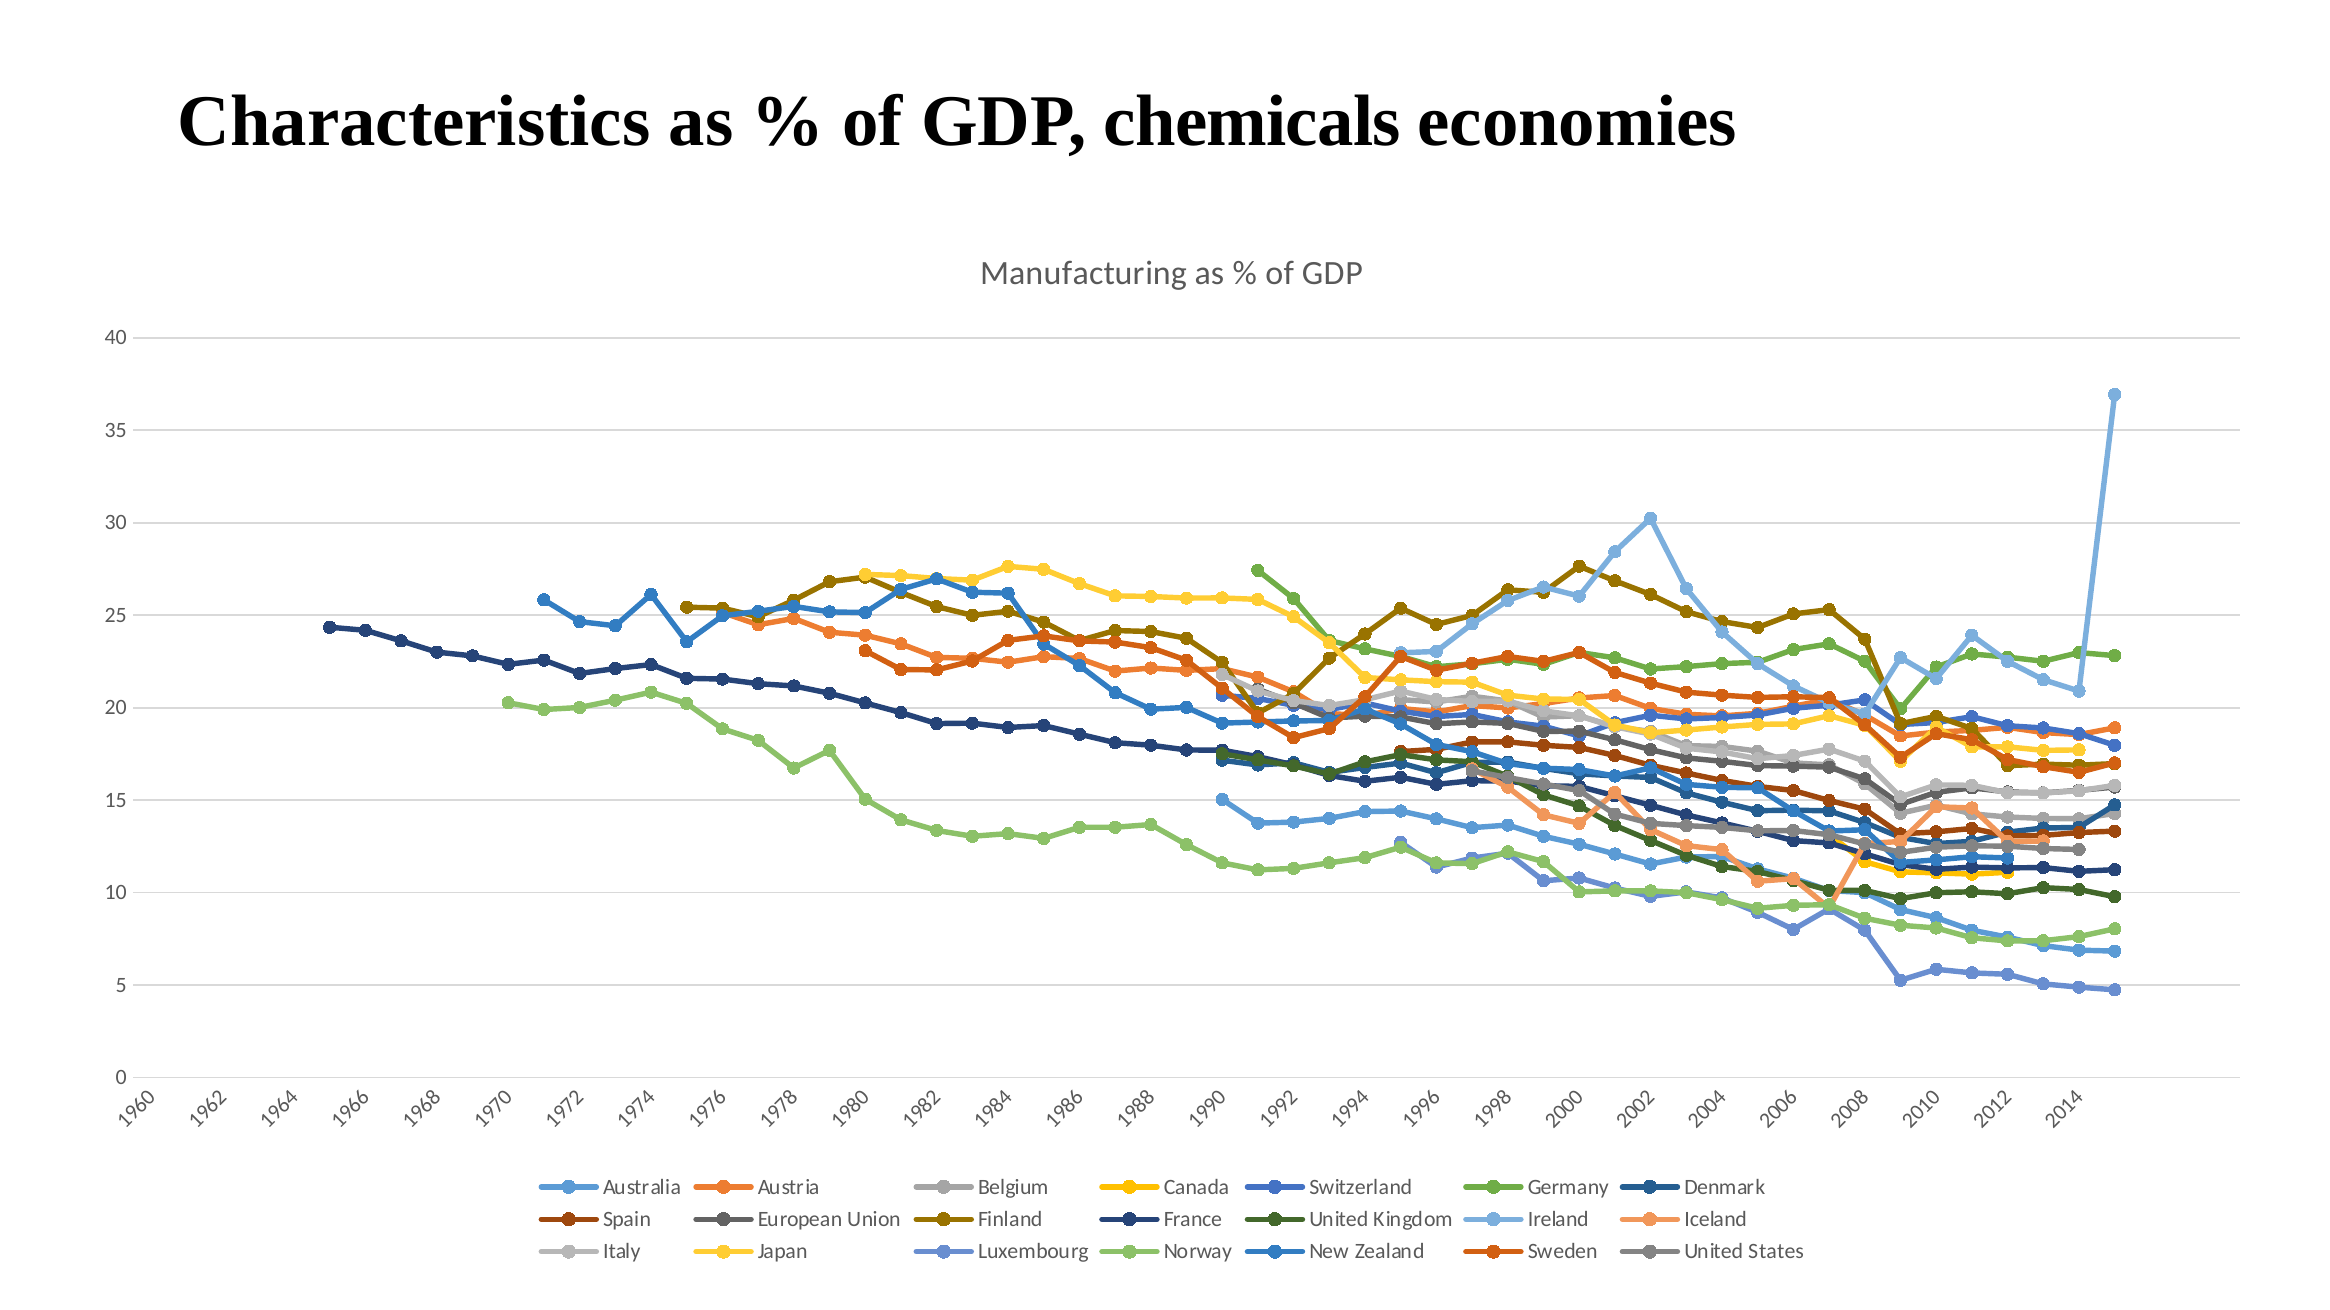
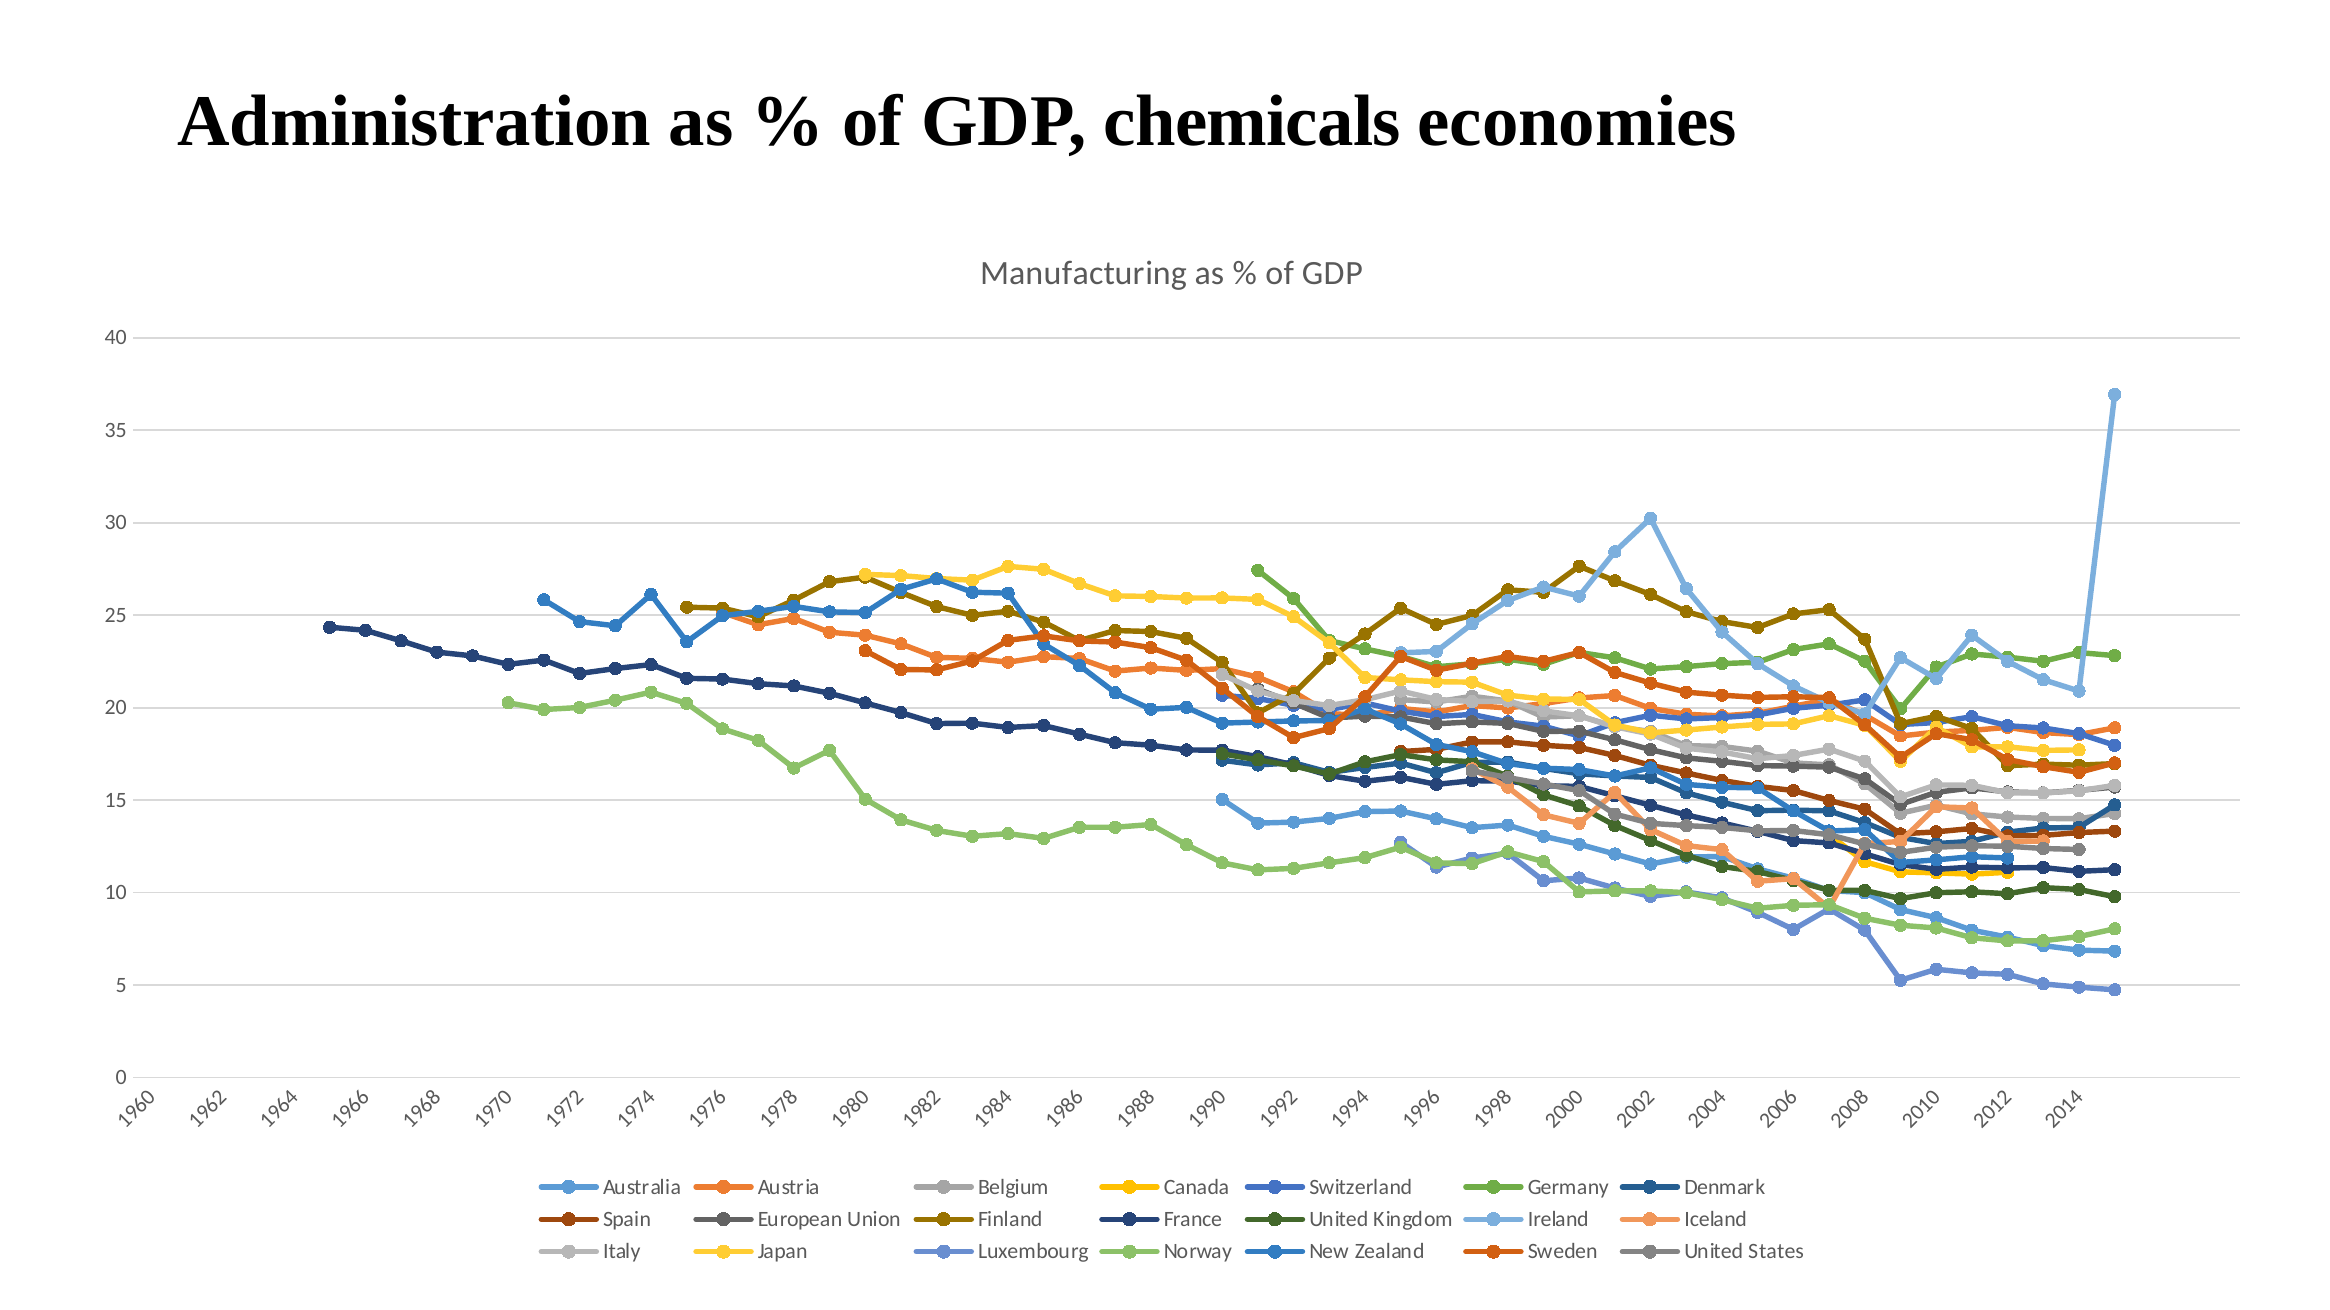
Characteristics: Characteristics -> Administration
